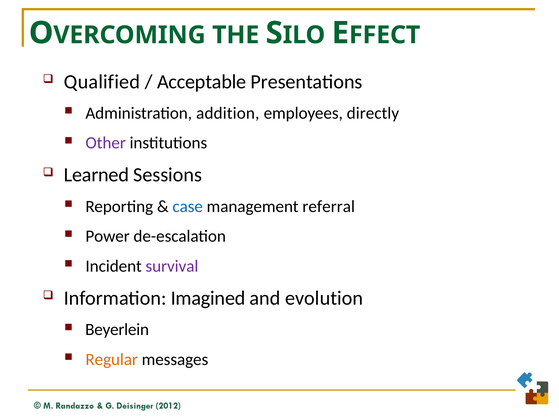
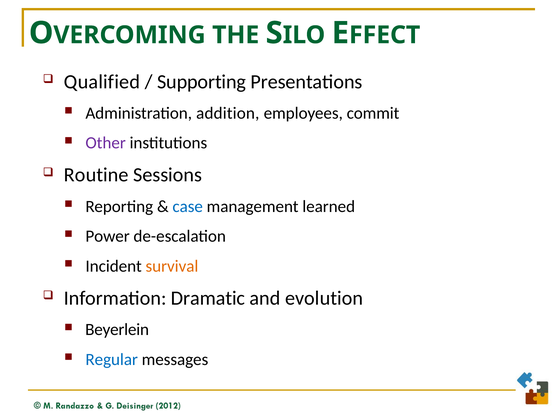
Acceptable: Acceptable -> Supporting
directly: directly -> commit
Learned: Learned -> Routine
referral: referral -> learned
survival colour: purple -> orange
Imagined: Imagined -> Dramatic
Regular colour: orange -> blue
